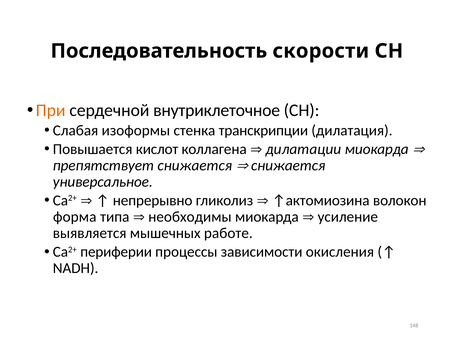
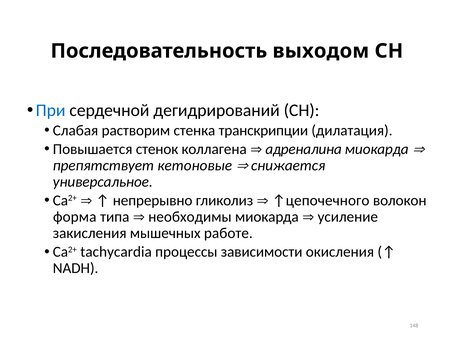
скорости: скорости -> выходом
При colour: orange -> blue
внутриклеточное: внутриклеточное -> дегидрирований
изоформы: изоформы -> растворим
кислот: кислот -> стенок
дилатации: дилатации -> адреналина
препятствует снижается: снижается -> кетоновые
↑актомиозина: ↑актомиозина -> ↑цепочечного
выявляется: выявляется -> закисления
периферии: периферии -> tachycardia
